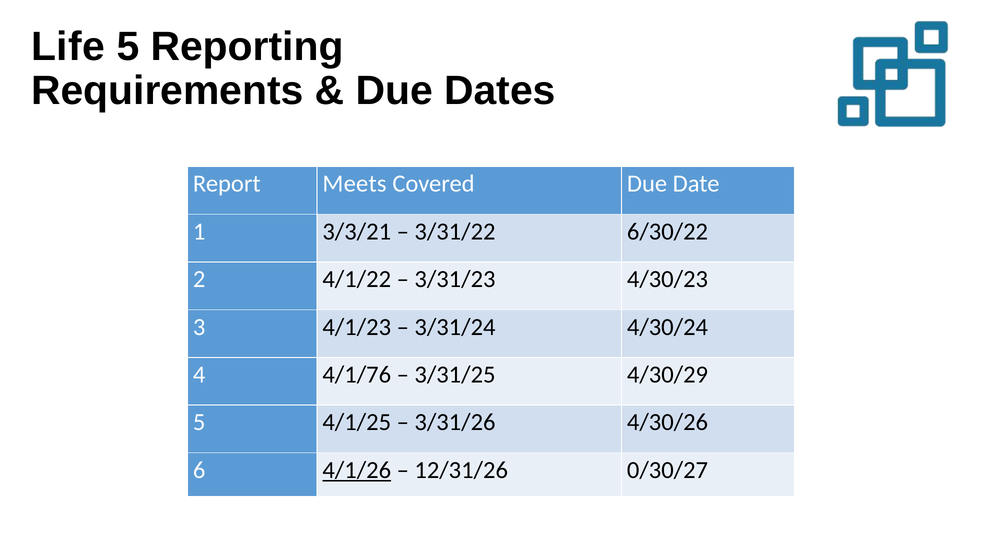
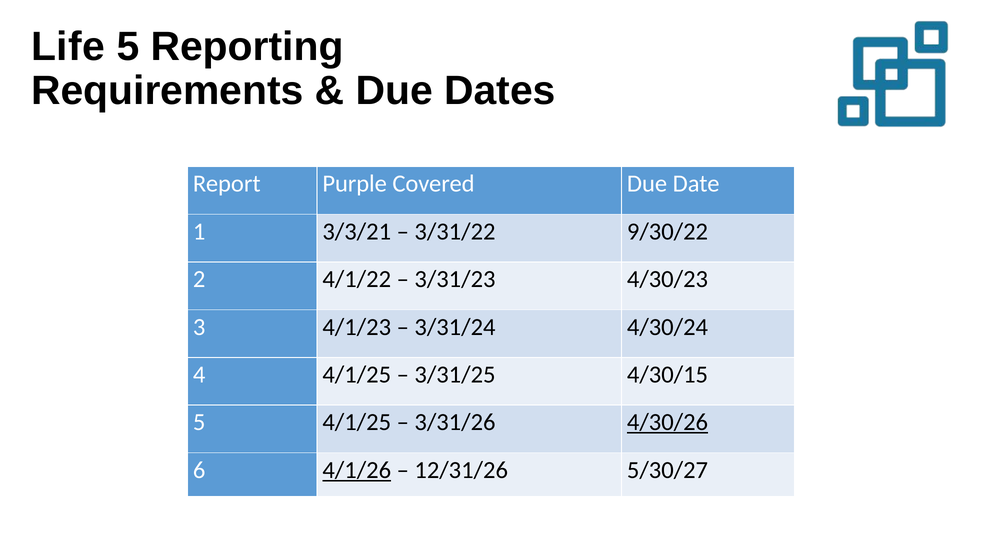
Meets: Meets -> Purple
6/30/22: 6/30/22 -> 9/30/22
4 4/1/76: 4/1/76 -> 4/1/25
4/30/29: 4/30/29 -> 4/30/15
4/30/26 underline: none -> present
0/30/27: 0/30/27 -> 5/30/27
